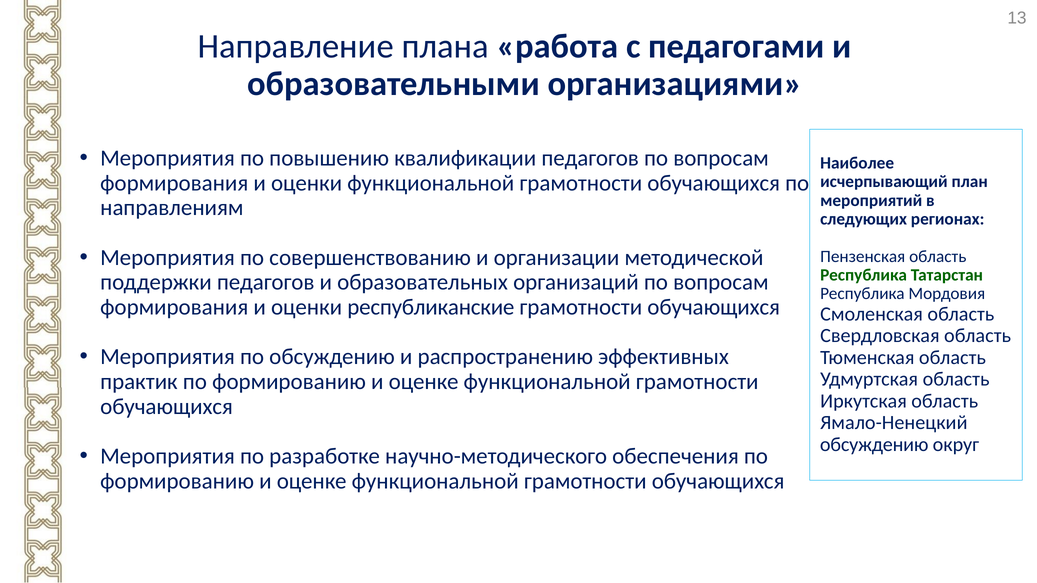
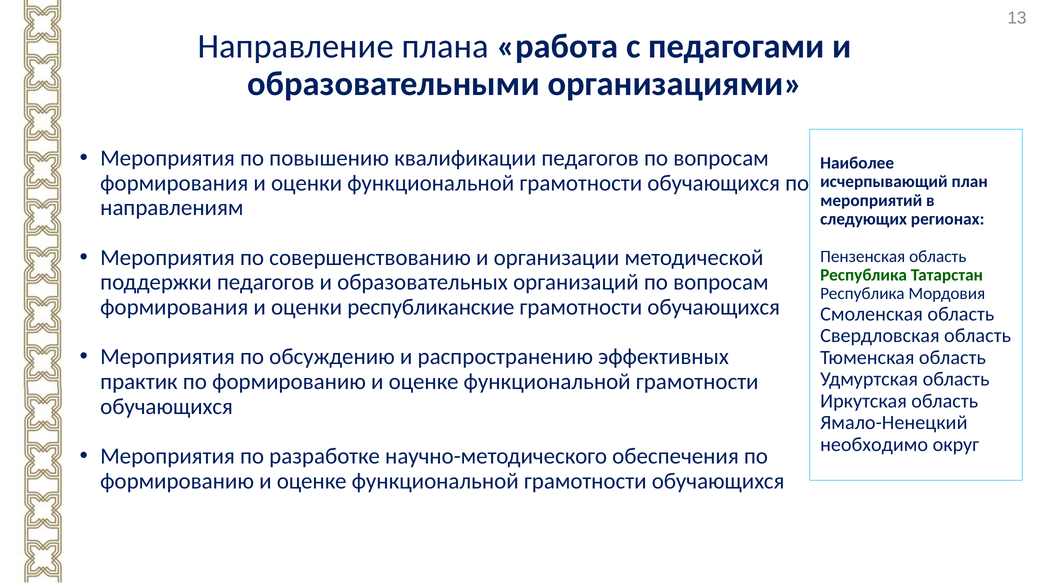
обсуждению at (874, 445): обсуждению -> необходимо
